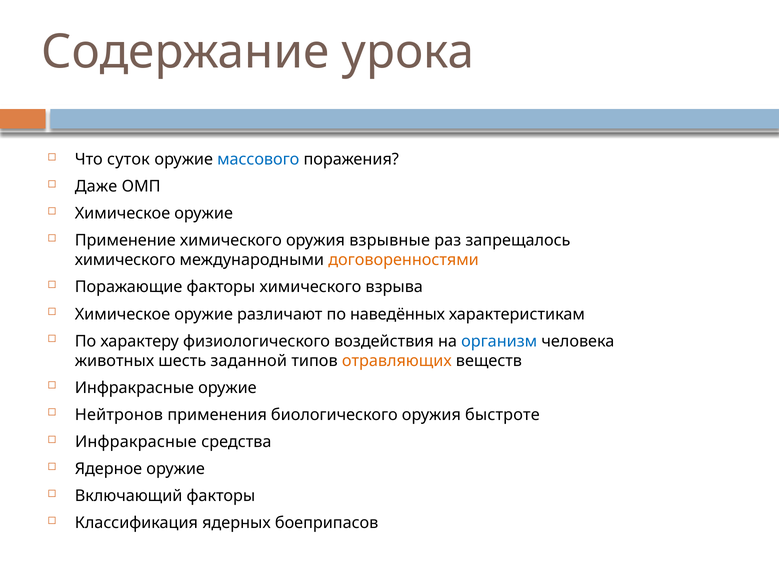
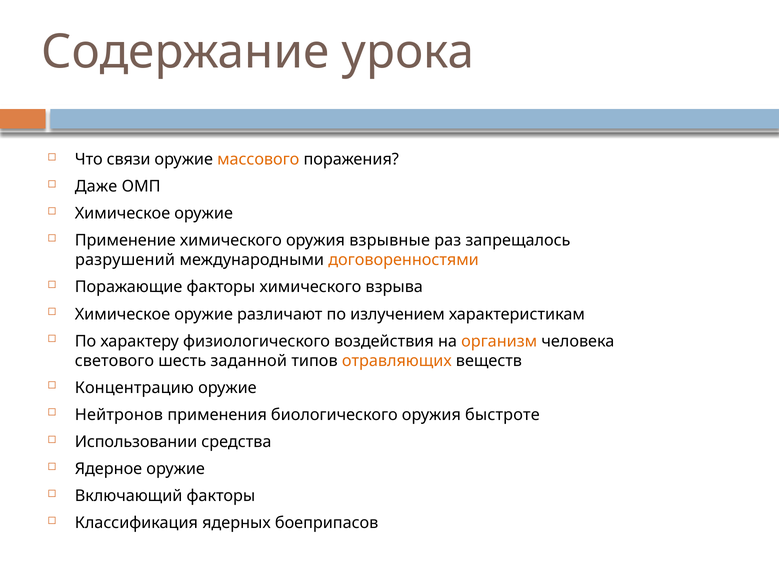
суток: суток -> связи
массового colour: blue -> orange
химического at (125, 260): химического -> разрушений
наведённых: наведённых -> излучением
организм colour: blue -> orange
животных: животных -> светового
Инфракрасные at (134, 388): Инфракрасные -> Концентрацию
Инфракрасные at (136, 442): Инфракрасные -> Использовании
